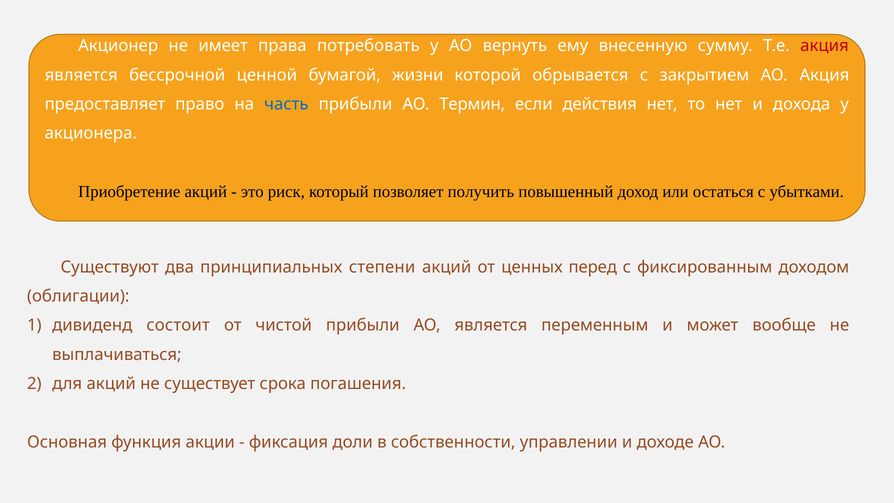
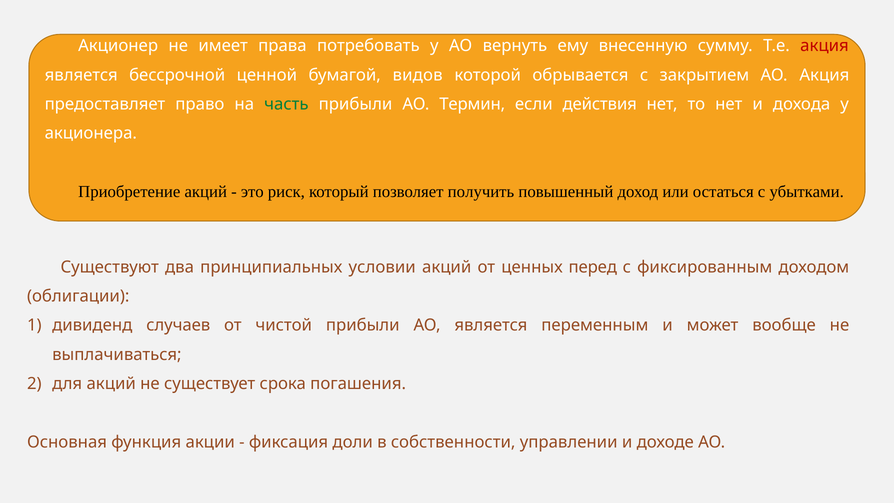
жизни: жизни -> видов
часть colour: blue -> green
степени: степени -> условии
состоит: состоит -> случаев
